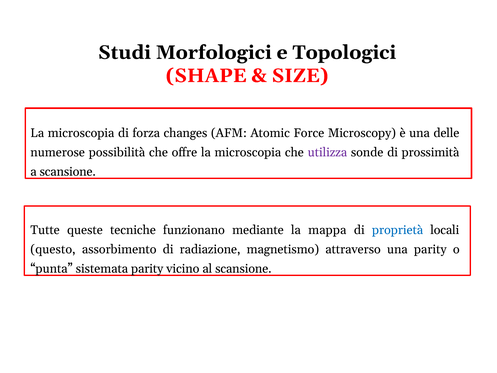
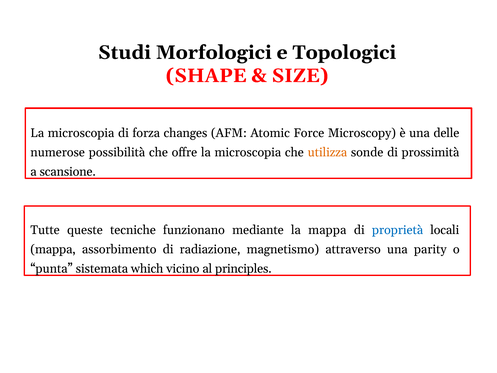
utilizza colour: purple -> orange
questo at (53, 249): questo -> mappa
sistemata parity: parity -> which
al scansione: scansione -> principles
